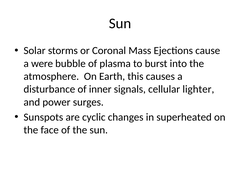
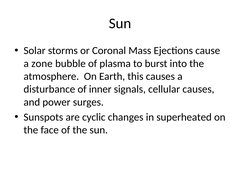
were: were -> zone
cellular lighter: lighter -> causes
